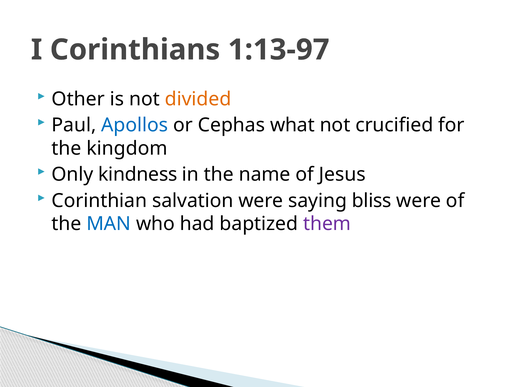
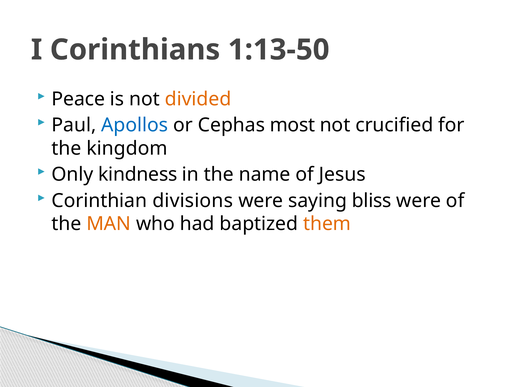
1:13-97: 1:13-97 -> 1:13-50
Other: Other -> Peace
what: what -> most
salvation: salvation -> divisions
MAN colour: blue -> orange
them colour: purple -> orange
